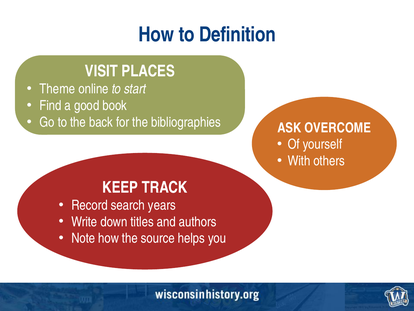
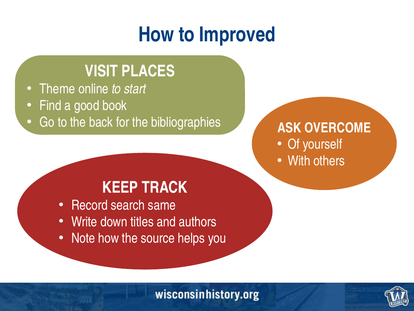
Definition: Definition -> Improved
years: years -> same
